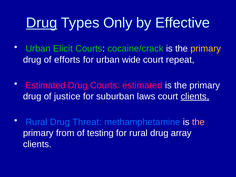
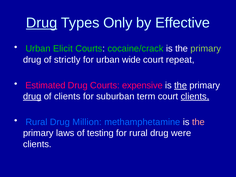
primary at (206, 49) colour: yellow -> light green
efforts: efforts -> strictly
Courts estimated: estimated -> expensive
the at (181, 85) underline: none -> present
drug at (32, 96) underline: none -> present
of justice: justice -> clients
laws: laws -> term
Threat: Threat -> Million
from: from -> laws
array: array -> were
